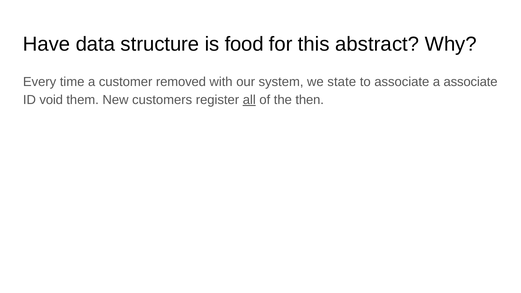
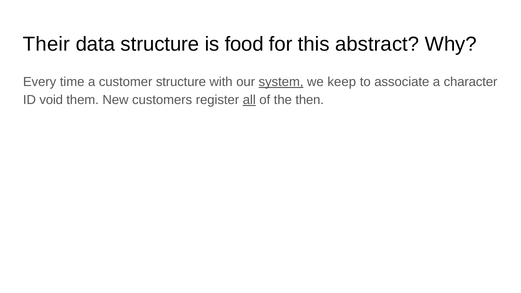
Have: Have -> Their
customer removed: removed -> structure
system underline: none -> present
state: state -> keep
a associate: associate -> character
